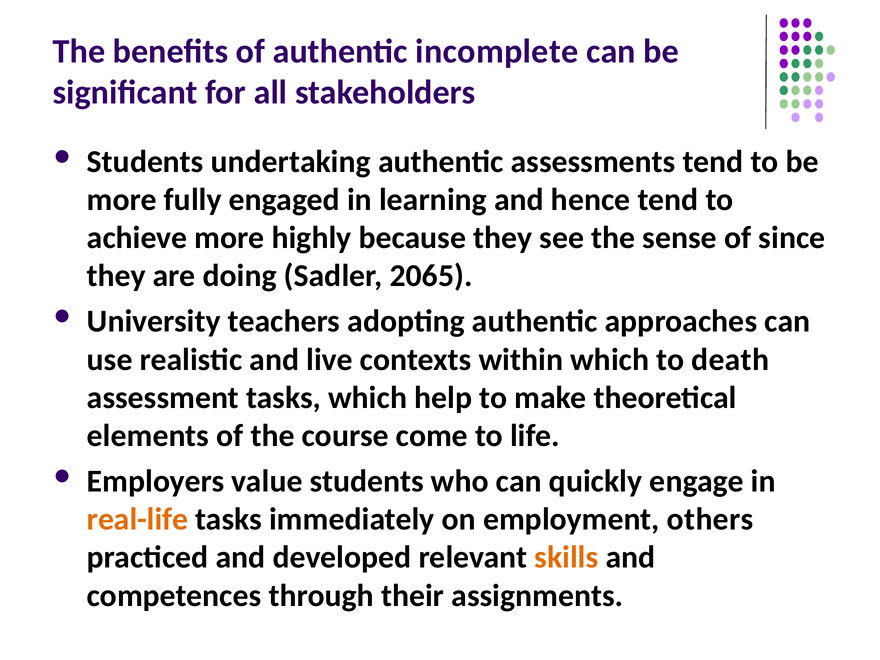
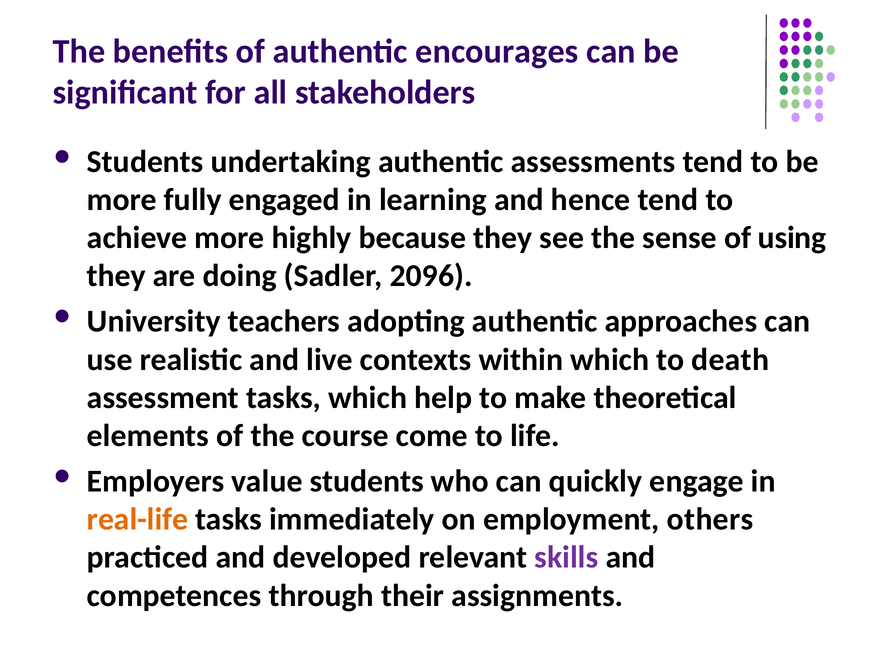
incomplete: incomplete -> encourages
since: since -> using
2065: 2065 -> 2096
skills colour: orange -> purple
